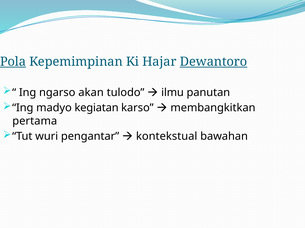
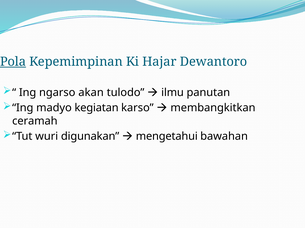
Dewantoro underline: present -> none
pertama: pertama -> ceramah
pengantar: pengantar -> digunakan
kontekstual: kontekstual -> mengetahui
